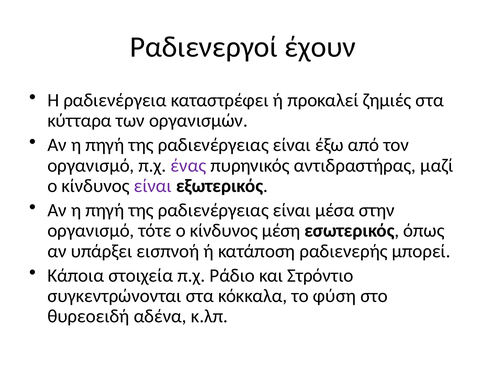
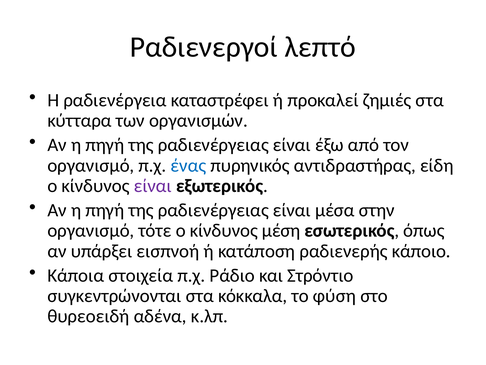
έχουν: έχουν -> λεπτό
ένας colour: purple -> blue
μαζί: μαζί -> είδη
μπορεί: μπορεί -> κάποιο
